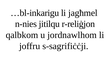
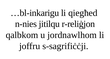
jagħmel: jagħmel -> qiegħed
